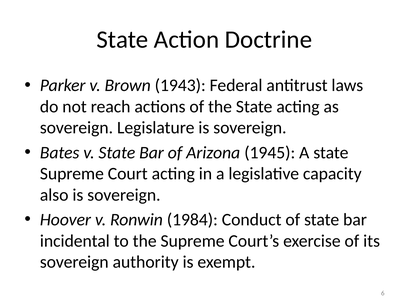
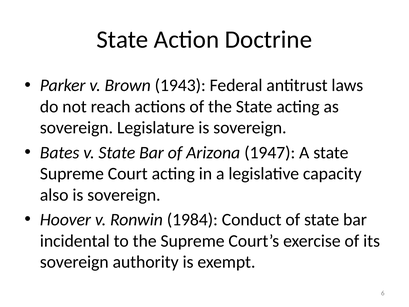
1945: 1945 -> 1947
